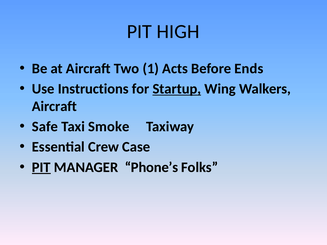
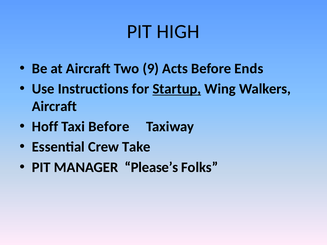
1: 1 -> 9
Safe: Safe -> Hoff
Taxi Smoke: Smoke -> Before
Case: Case -> Take
PIT at (41, 167) underline: present -> none
Phone’s: Phone’s -> Please’s
